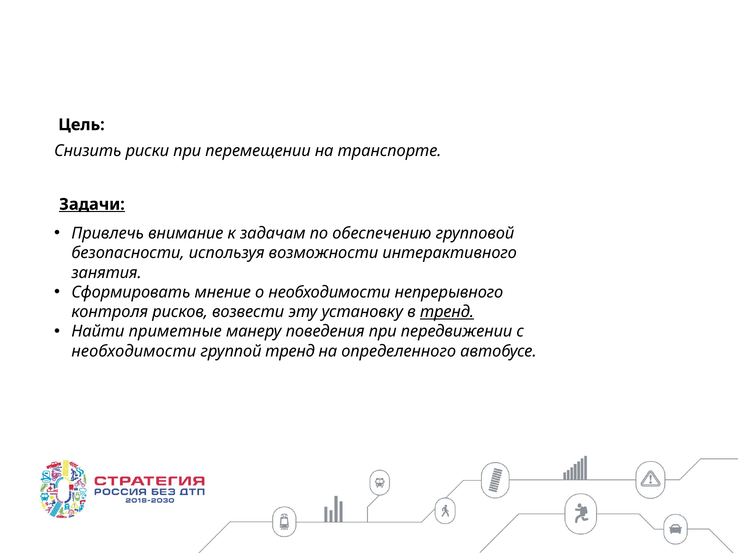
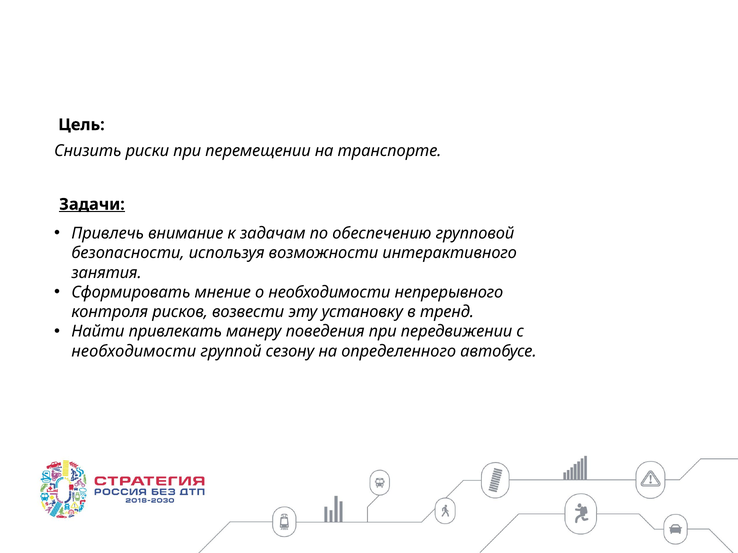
тренд at (447, 312) underline: present -> none
приметные: приметные -> привлекать
группой тренд: тренд -> сезону
